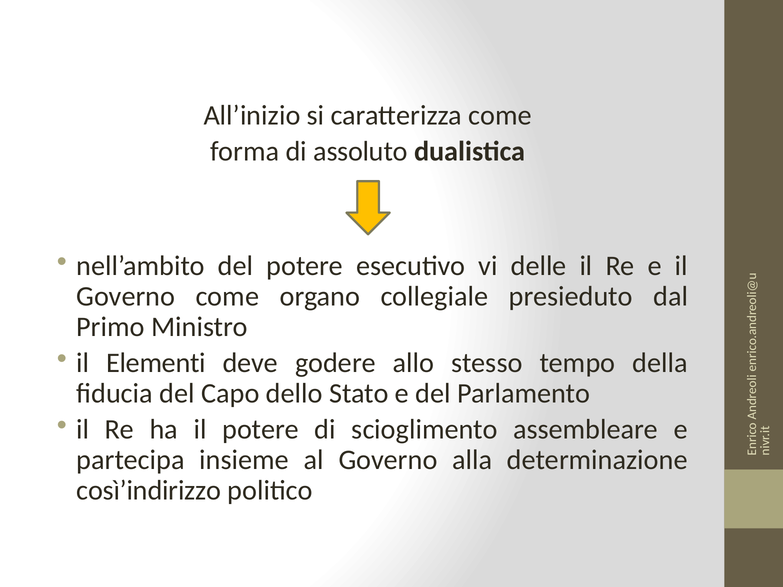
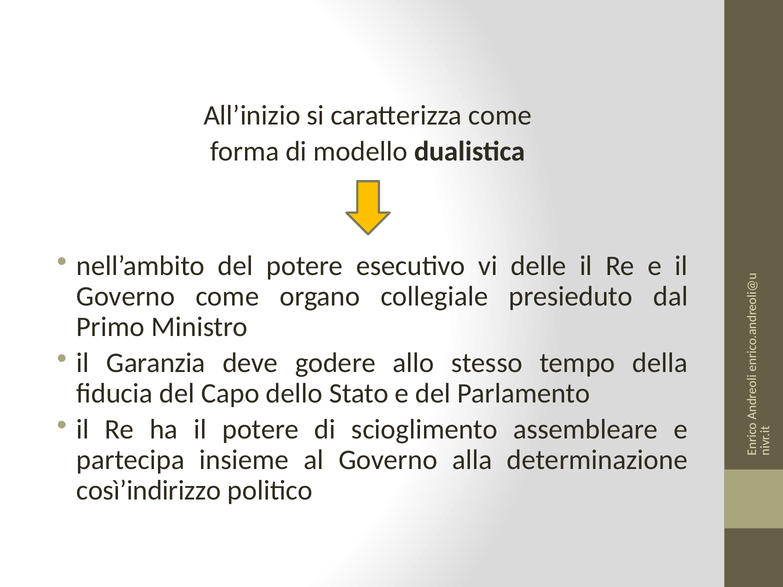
assoluto: assoluto -> modello
Elementi: Elementi -> Garanzia
